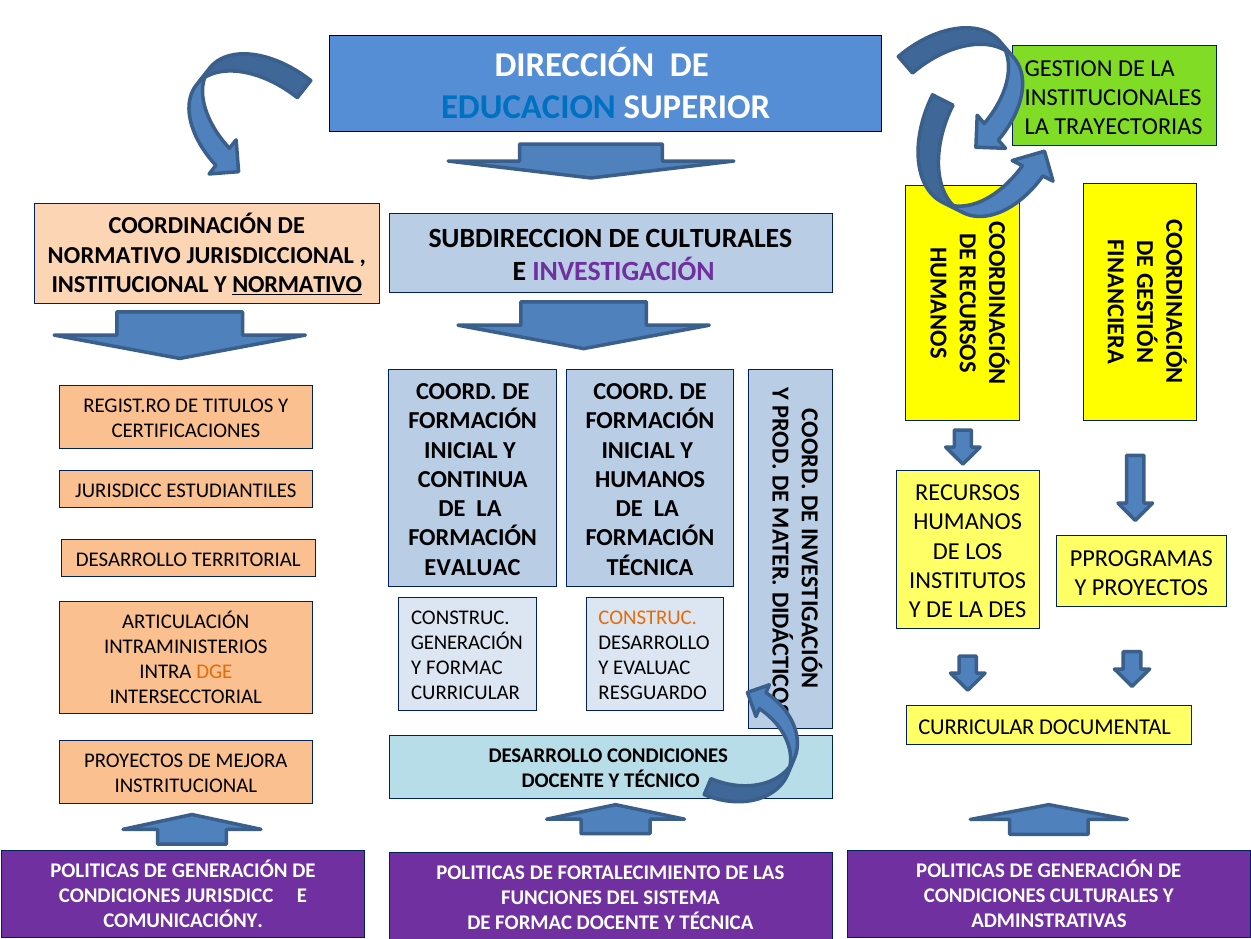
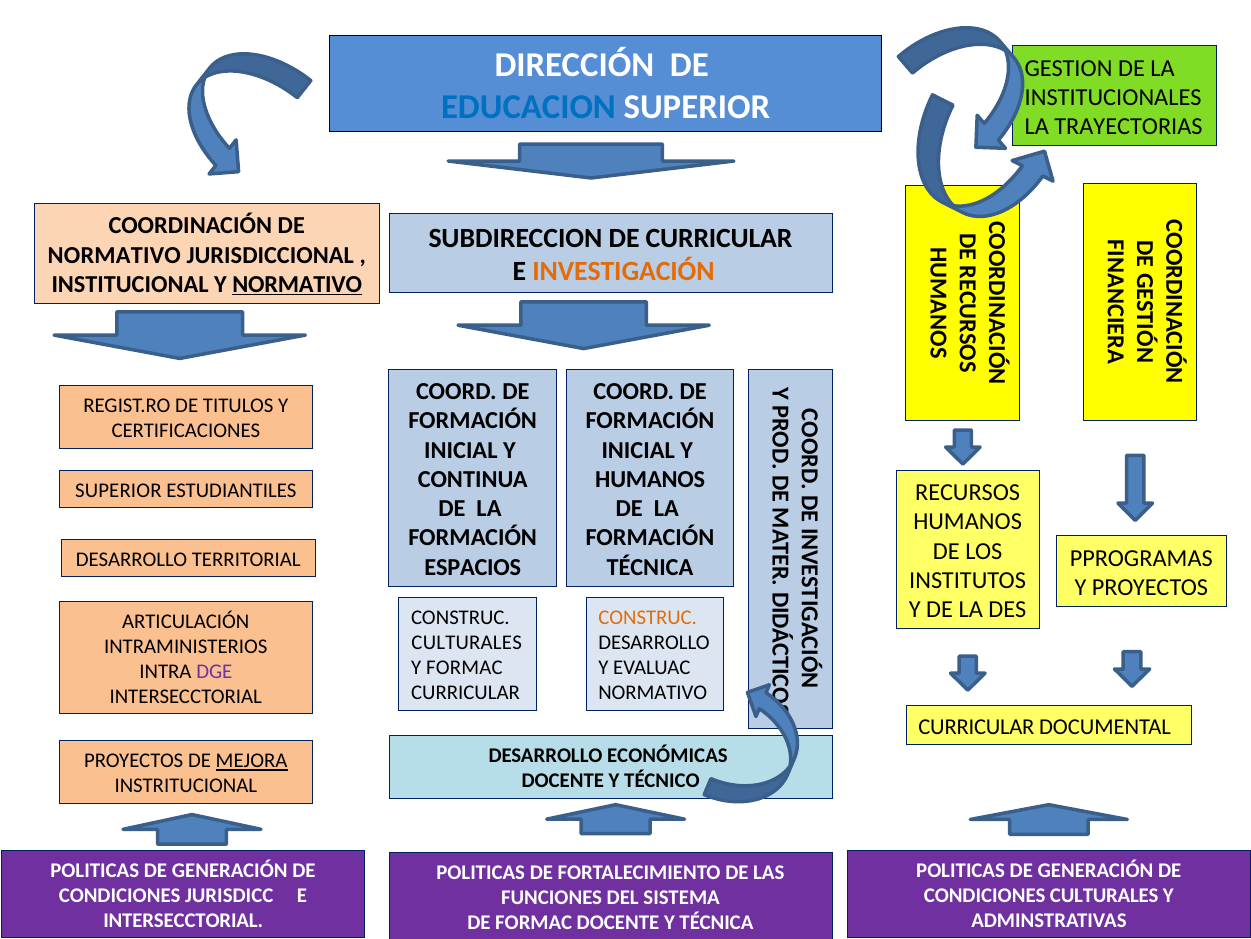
DE CULTURALES: CULTURALES -> CURRICULAR
INVESTIGACIÓN colour: purple -> orange
JURISDICC at (118, 490): JURISDICC -> SUPERIOR
EVALUAC at (473, 567): EVALUAC -> ESPACIOS
GENERACIÓN at (467, 642): GENERACIÓN -> CULTURALES
DGE colour: orange -> purple
RESGUARDO at (653, 692): RESGUARDO -> NORMATIVO
DESARROLLO CONDICIONES: CONDICIONES -> ECONÓMICAS
MEJORA underline: none -> present
COMUNICACIÓNY at (183, 920): COMUNICACIÓNY -> INTERSECCTORIAL
